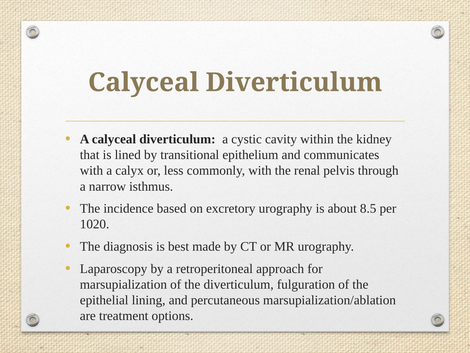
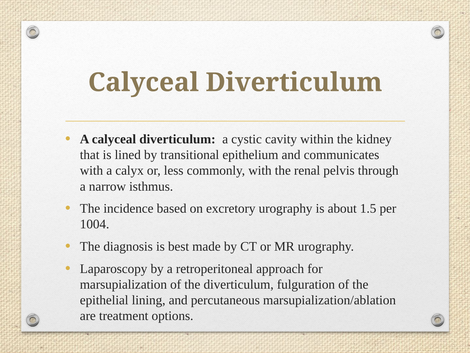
8.5: 8.5 -> 1.5
1020: 1020 -> 1004
